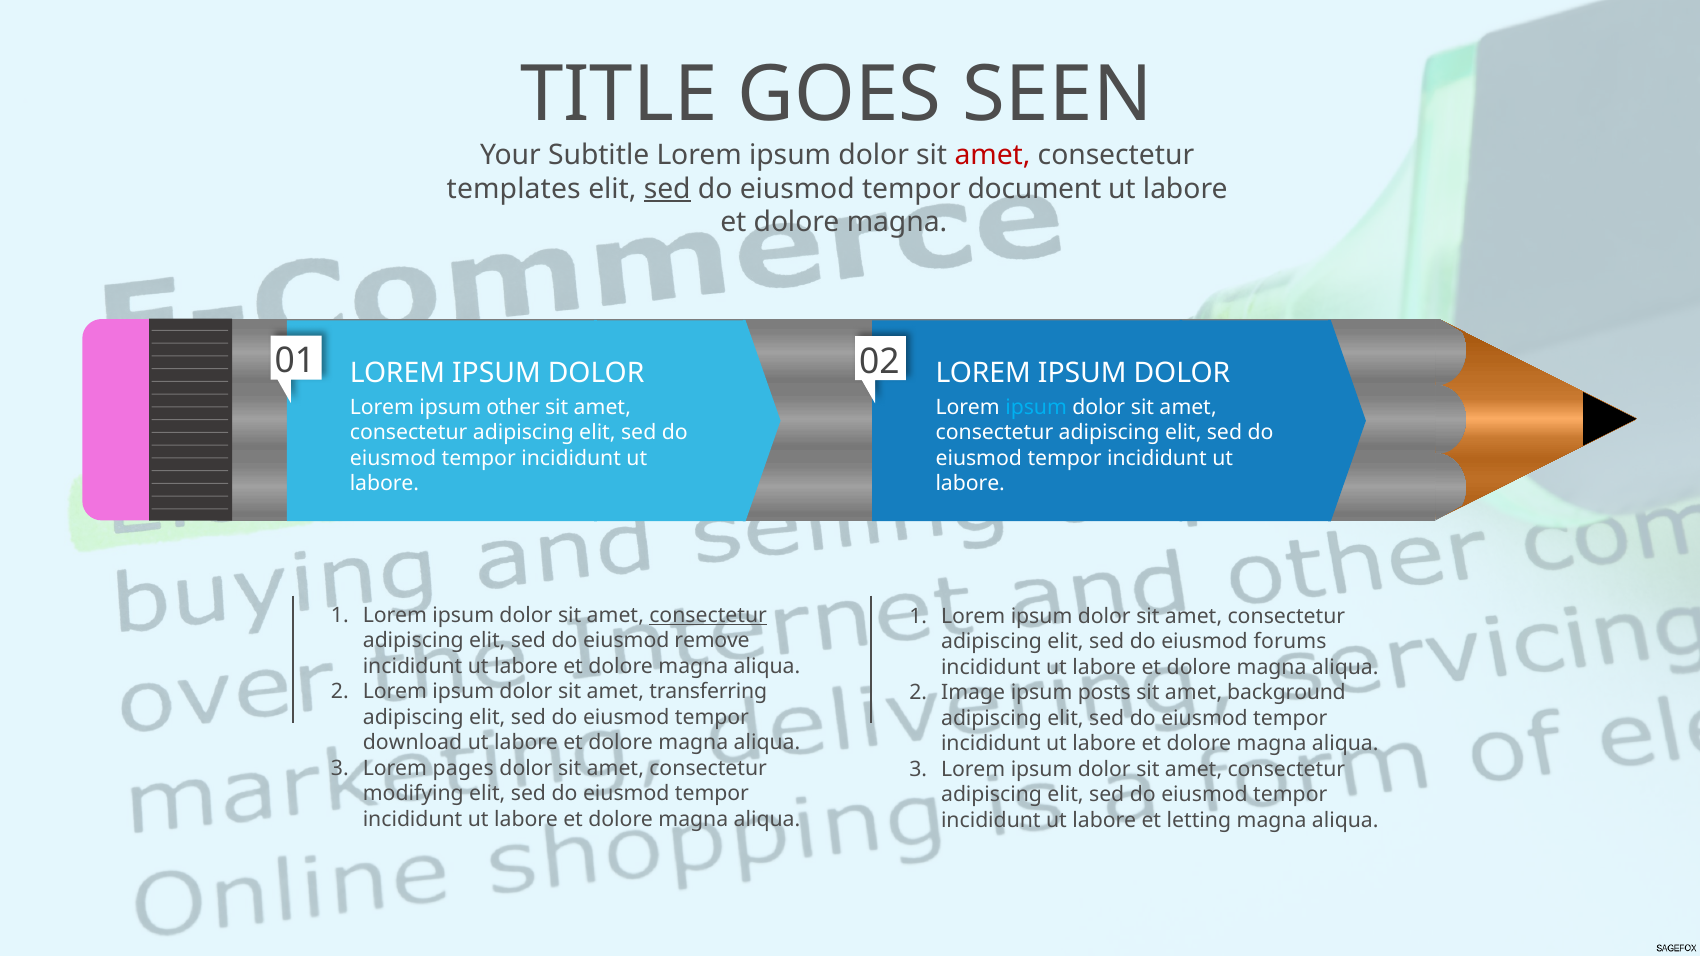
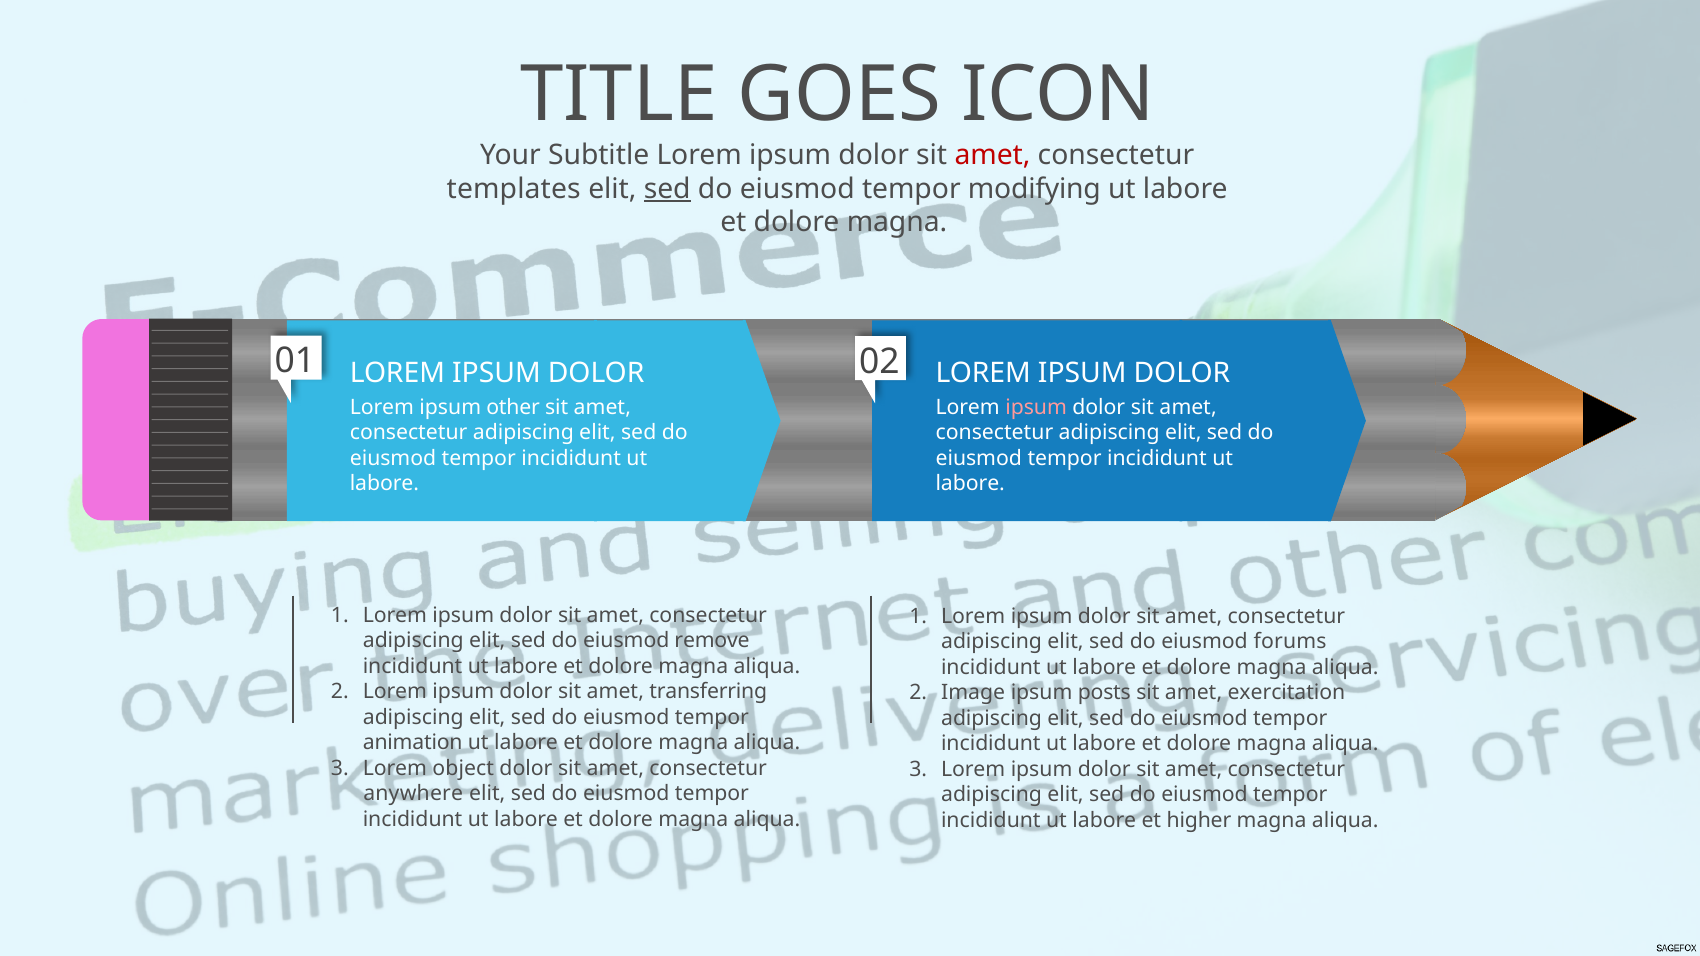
SEEN: SEEN -> ICON
document: document -> modifying
ipsum at (1036, 407) colour: light blue -> pink
consectetur at (708, 615) underline: present -> none
background: background -> exercitation
download: download -> animation
pages: pages -> object
modifying: modifying -> anywhere
letting: letting -> higher
